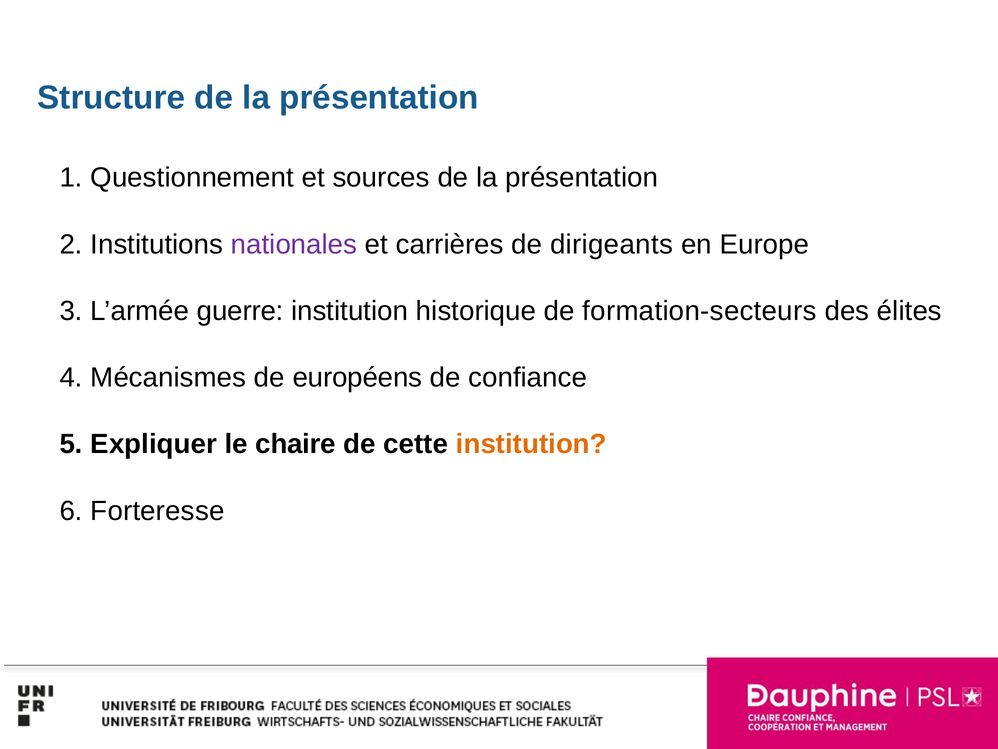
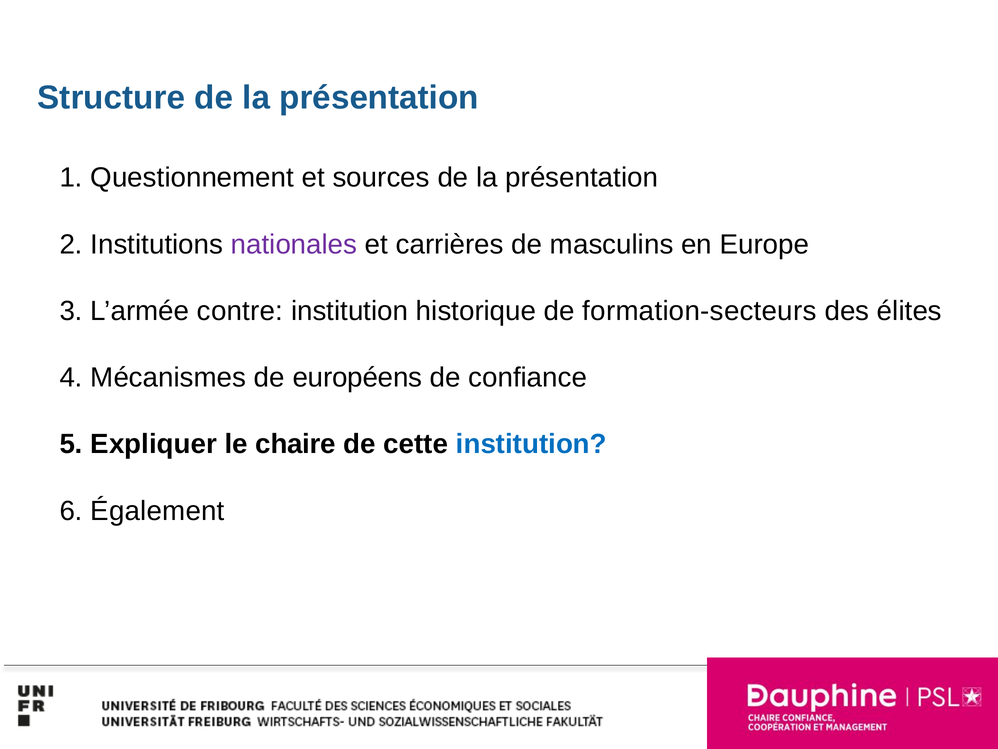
dirigeants: dirigeants -> masculins
guerre: guerre -> contre
institution at (531, 444) colour: orange -> blue
Forteresse: Forteresse -> Également
